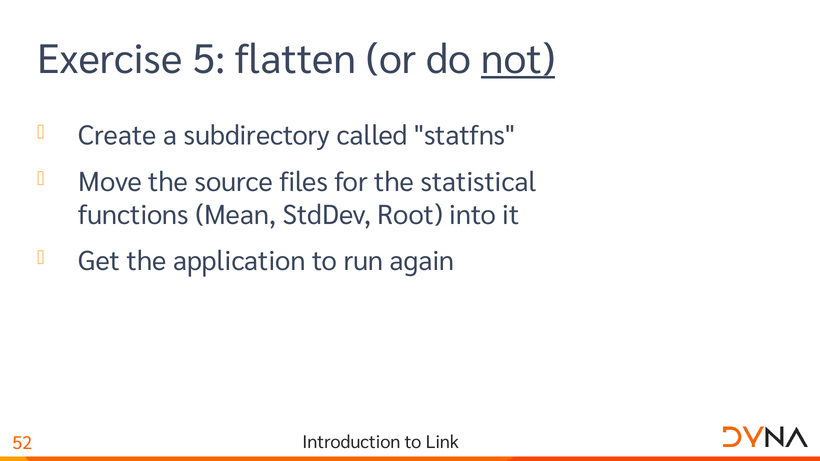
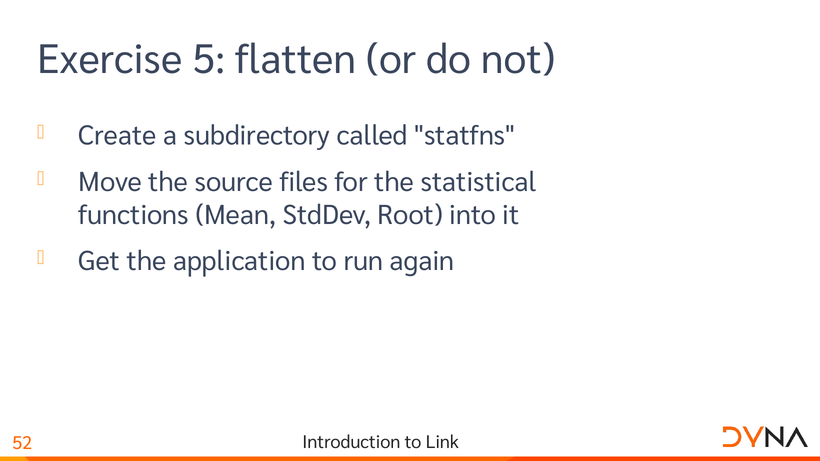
not underline: present -> none
